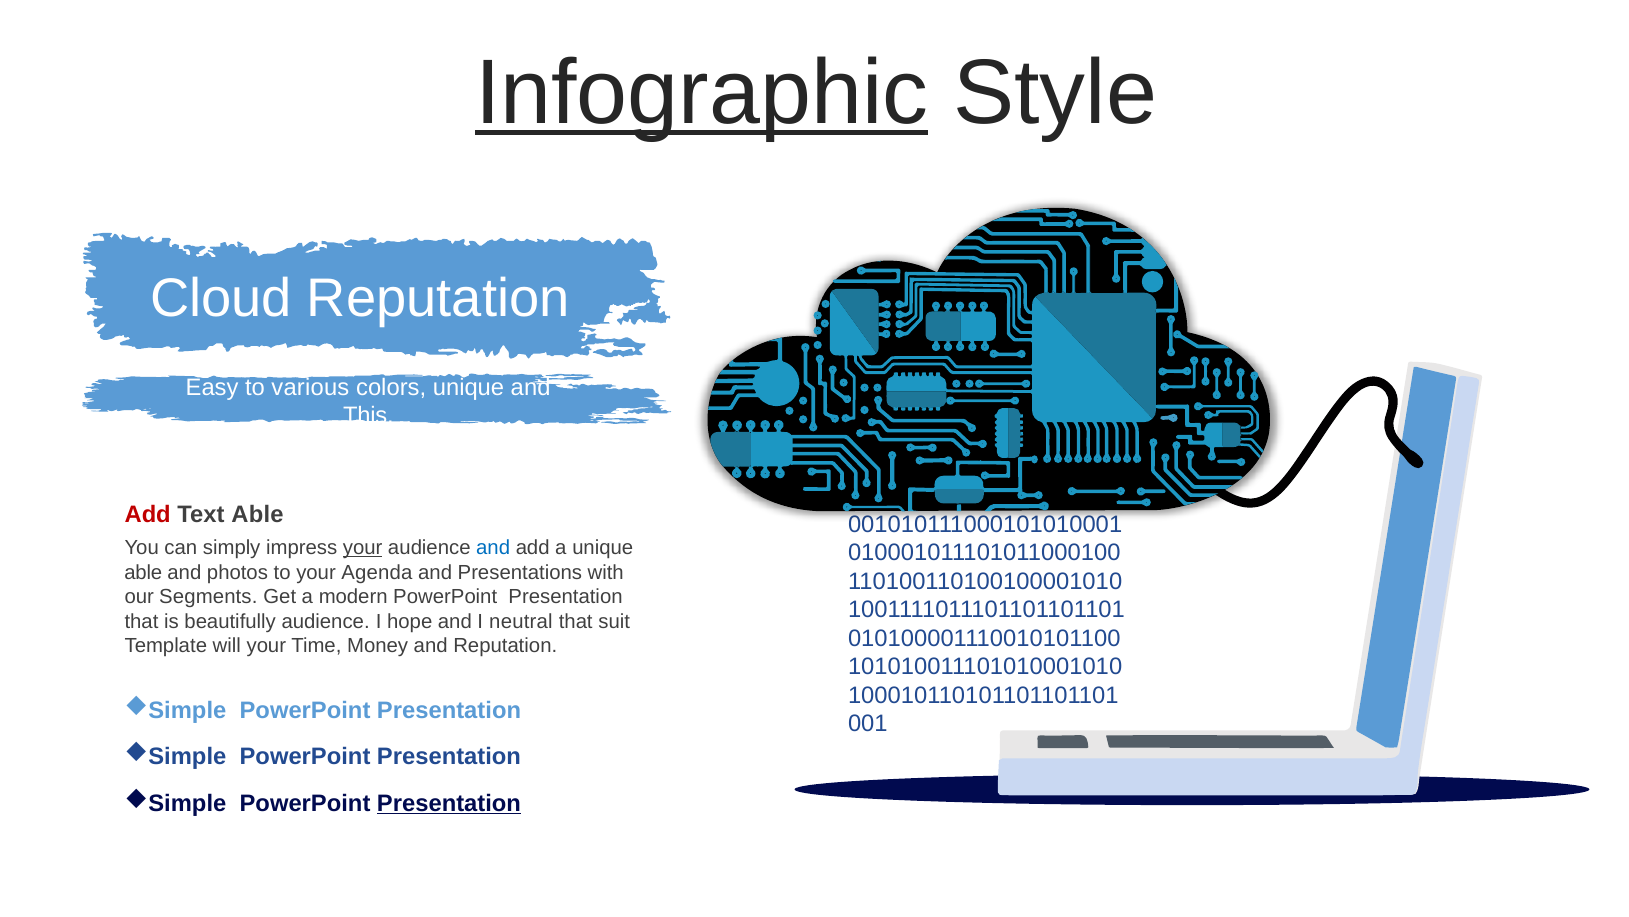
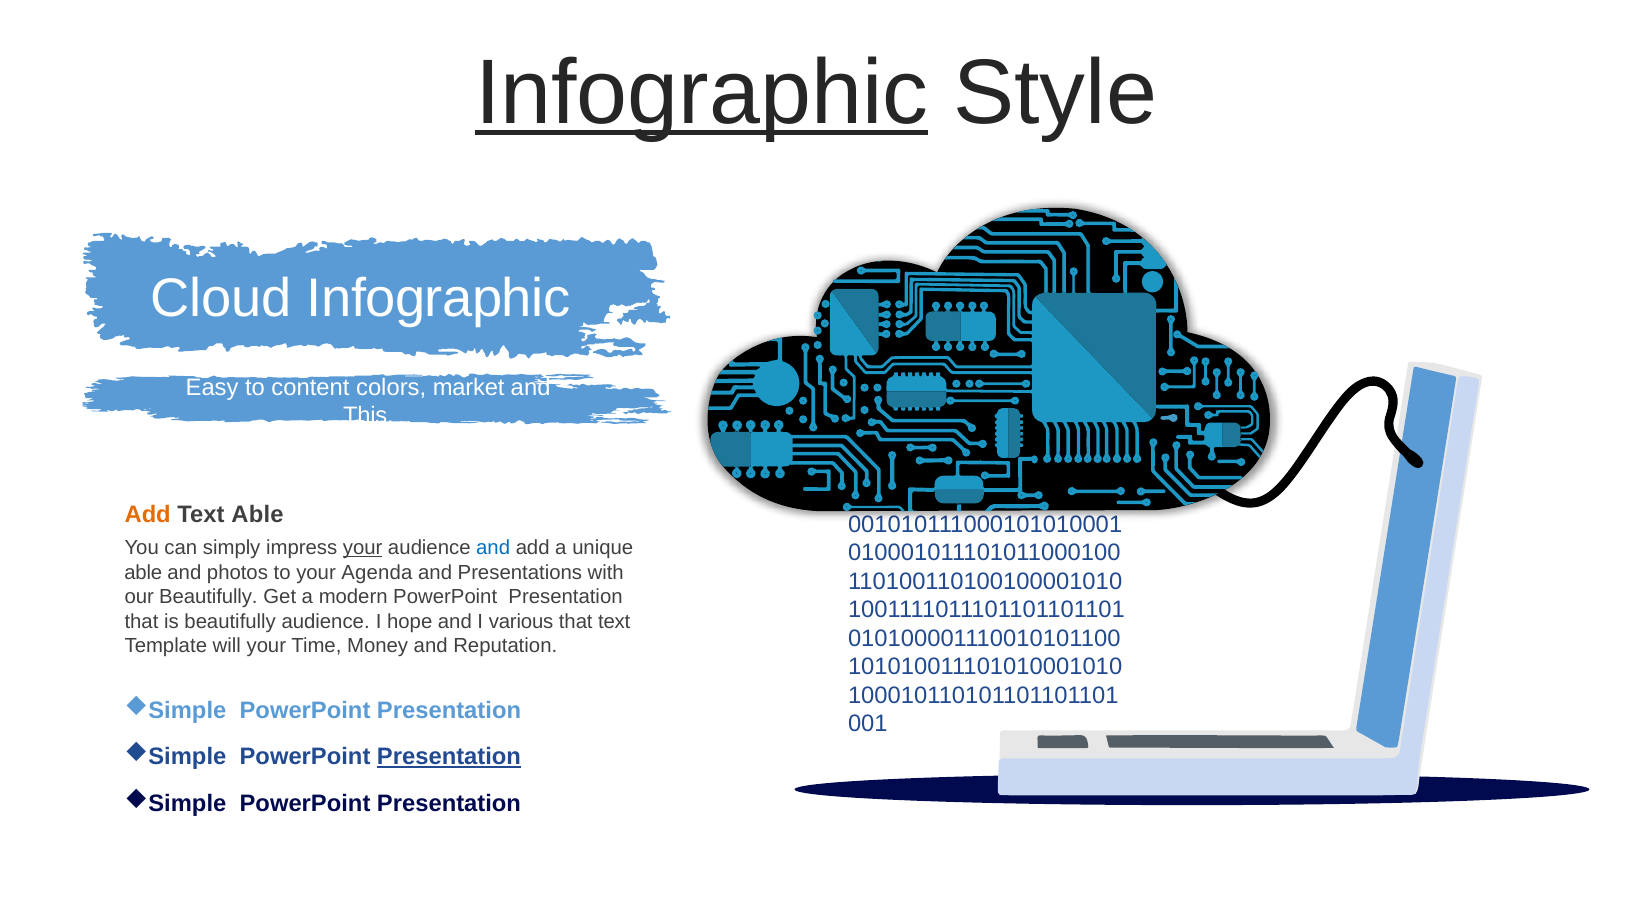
Cloud Reputation: Reputation -> Infographic
various: various -> content
colors unique: unique -> market
Add at (148, 514) colour: red -> orange
our Segments: Segments -> Beautifully
neutral: neutral -> various
that suit: suit -> text
Presentation at (449, 756) underline: none -> present
Presentation at (449, 803) underline: present -> none
